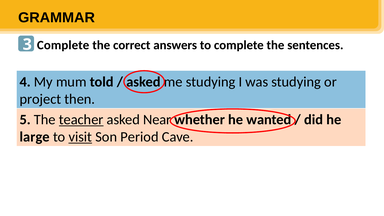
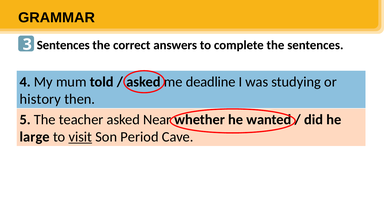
Complete at (63, 45): Complete -> Sentences
me studying: studying -> deadline
project: project -> history
teacher underline: present -> none
